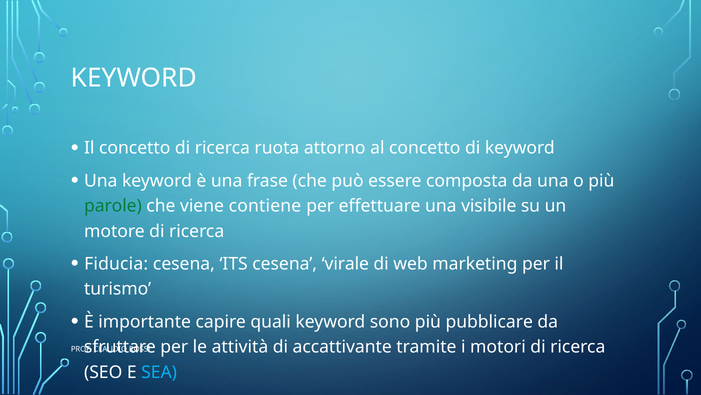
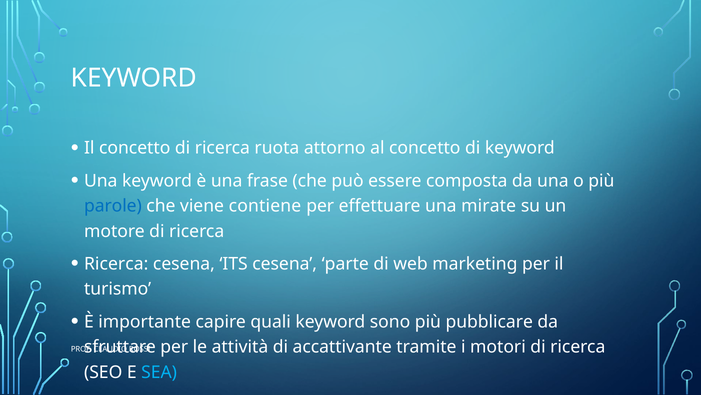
parole colour: green -> blue
visibile: visibile -> mirate
Fiducia at (116, 263): Fiducia -> Ricerca
virale: virale -> parte
